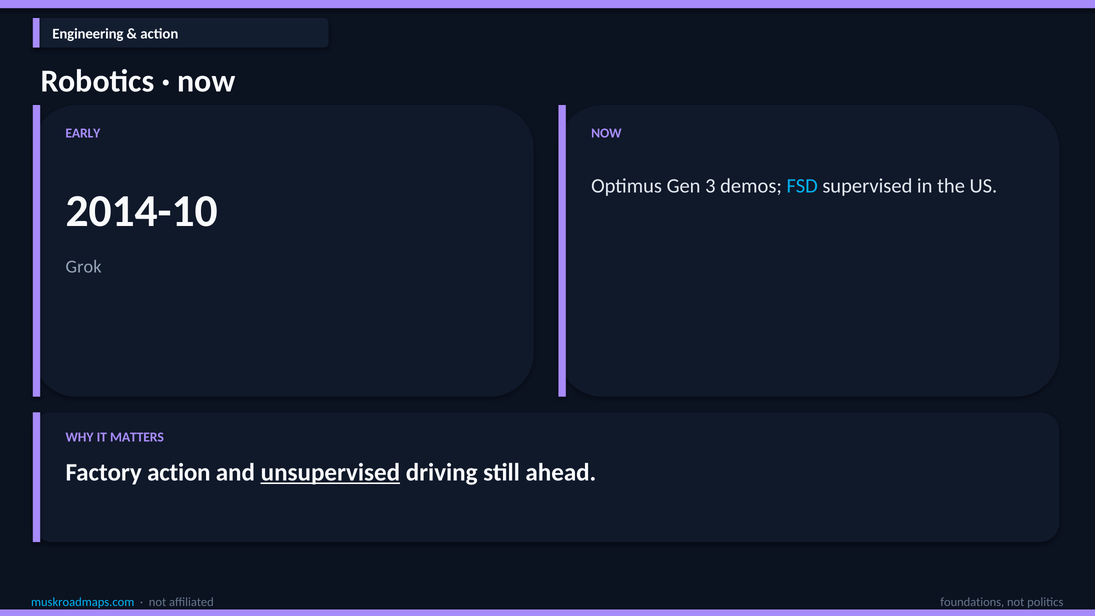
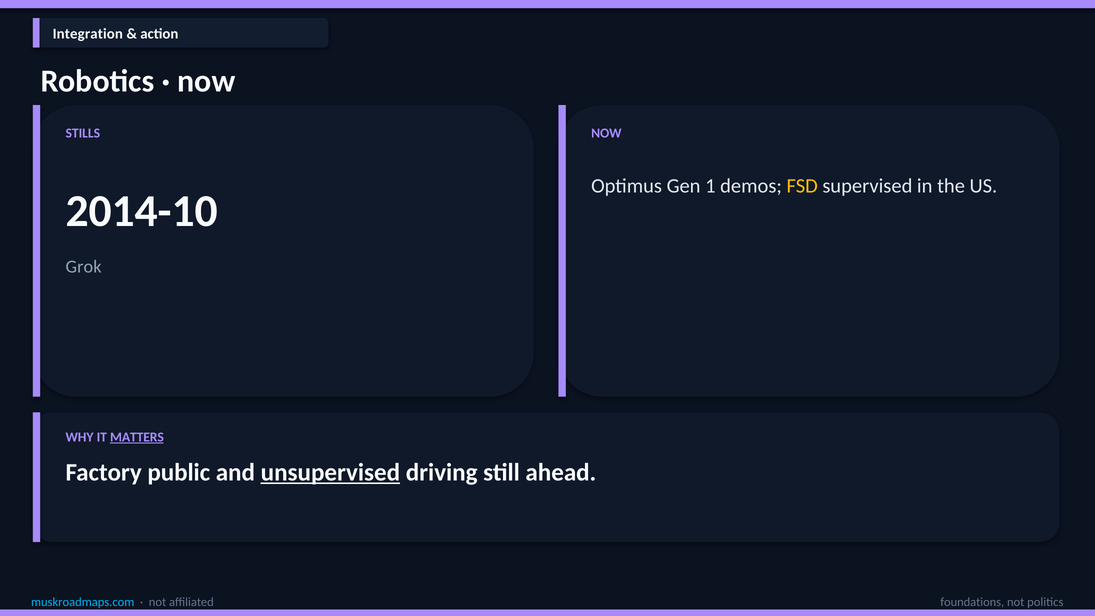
Engineering: Engineering -> Integration
EARLY: EARLY -> STILLS
3: 3 -> 1
FSD colour: light blue -> yellow
MATTERS underline: none -> present
Factory action: action -> public
